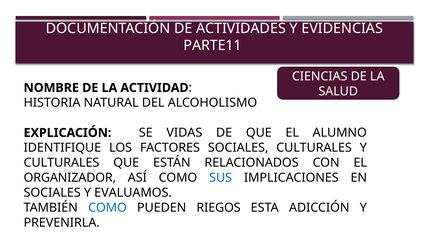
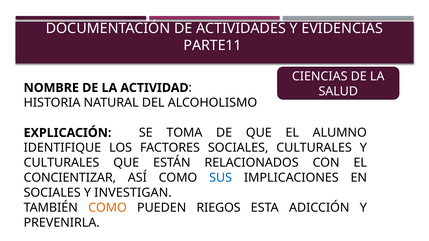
VIDAS: VIDAS -> TOMA
ORGANIZADOR: ORGANIZADOR -> CONCIENTIZAR
EVALUAMOS: EVALUAMOS -> INVESTIGAN
COMO at (107, 208) colour: blue -> orange
